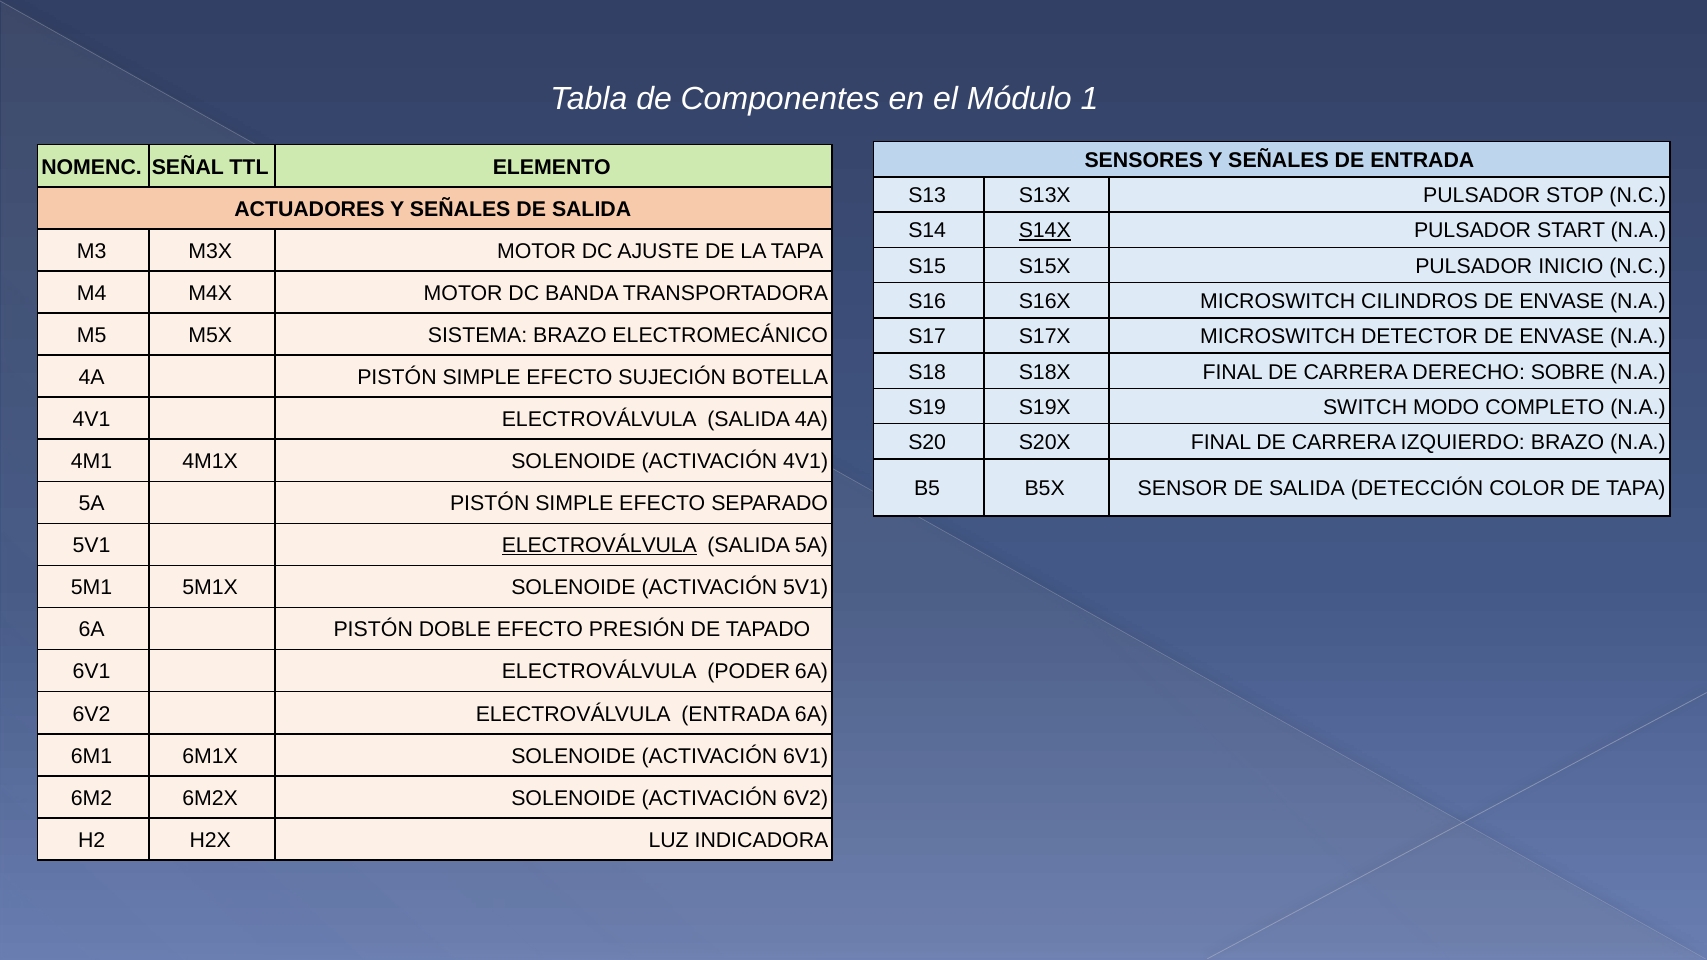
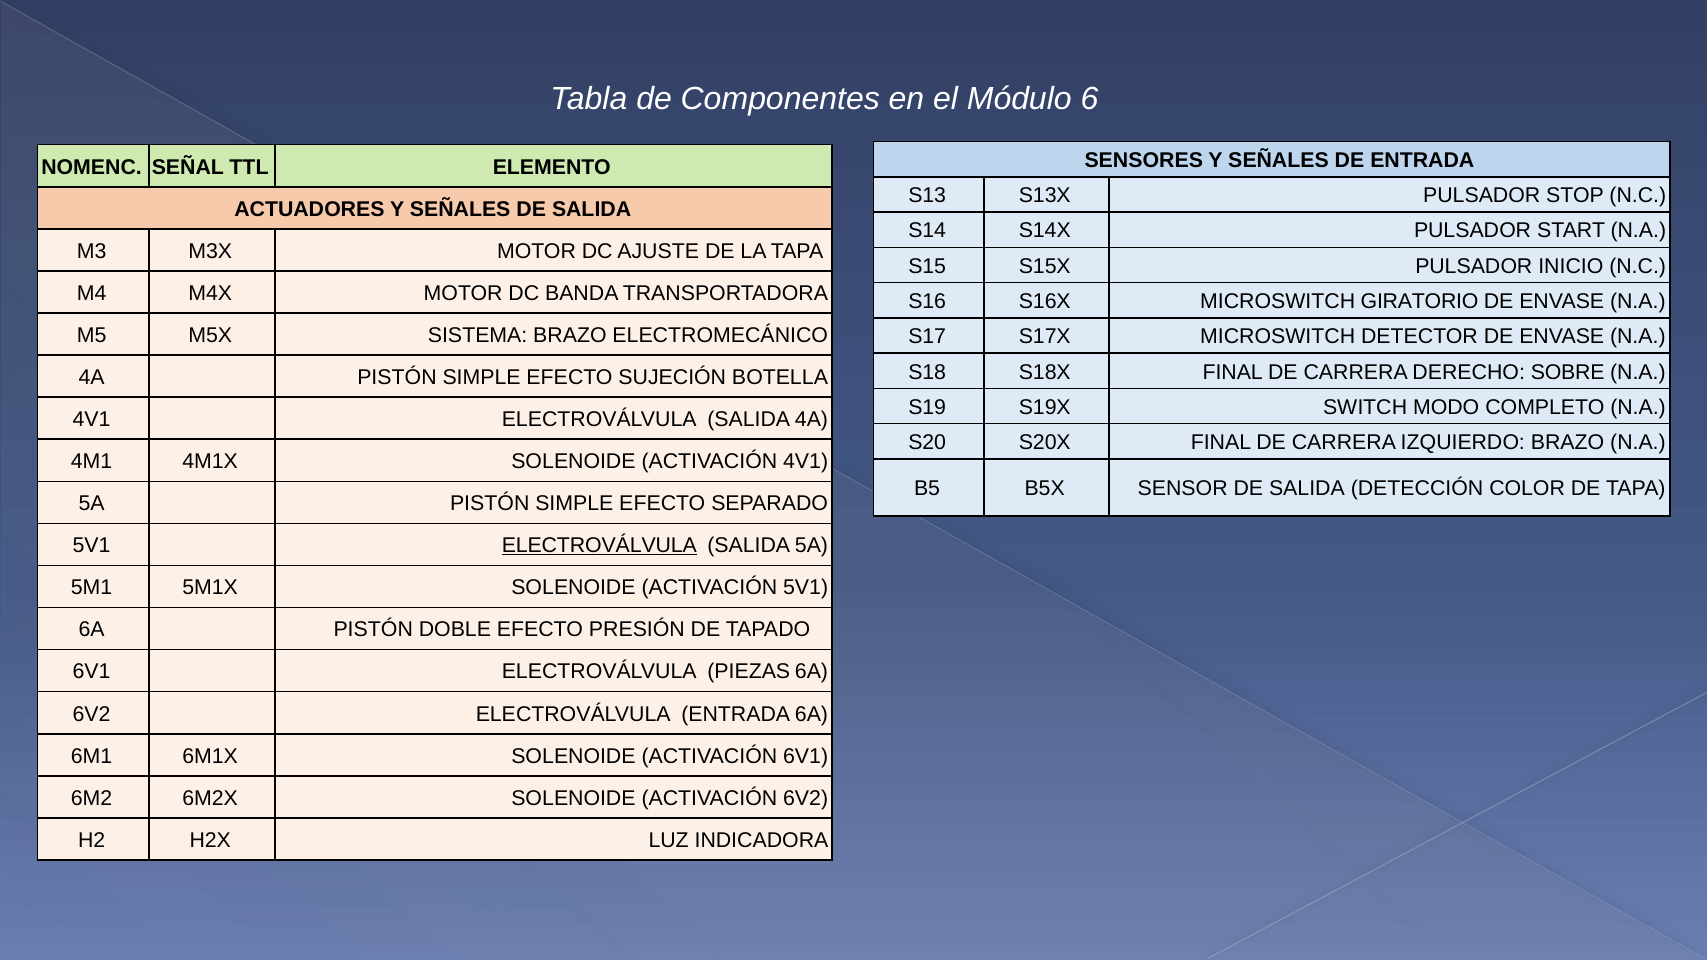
1: 1 -> 6
S14X underline: present -> none
CILINDROS: CILINDROS -> GIRATORIO
PODER: PODER -> PIEZAS
